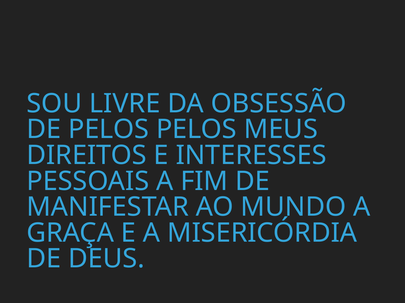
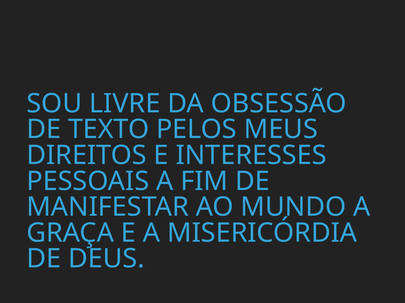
DE PELOS: PELOS -> TEXTO
